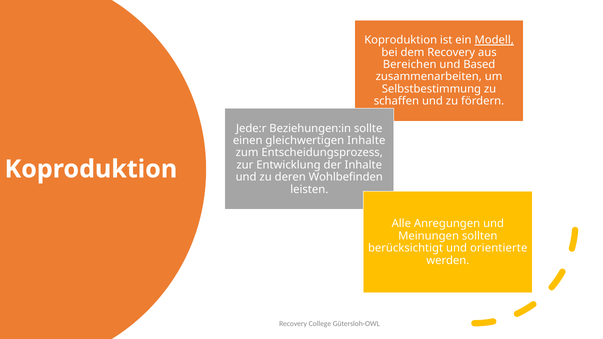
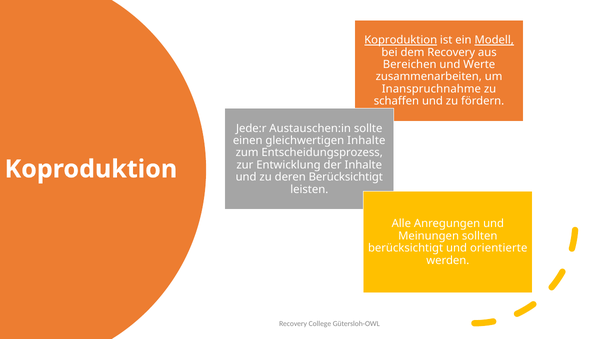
Koproduktion at (401, 40) underline: none -> present
Based: Based -> Werte
Selbstbestimmung: Selbstbestimmung -> Inanspruchnahme
Beziehungen:in: Beziehungen:in -> Austauschen:in
deren Wohlbefinden: Wohlbefinden -> Berücksichtigt
